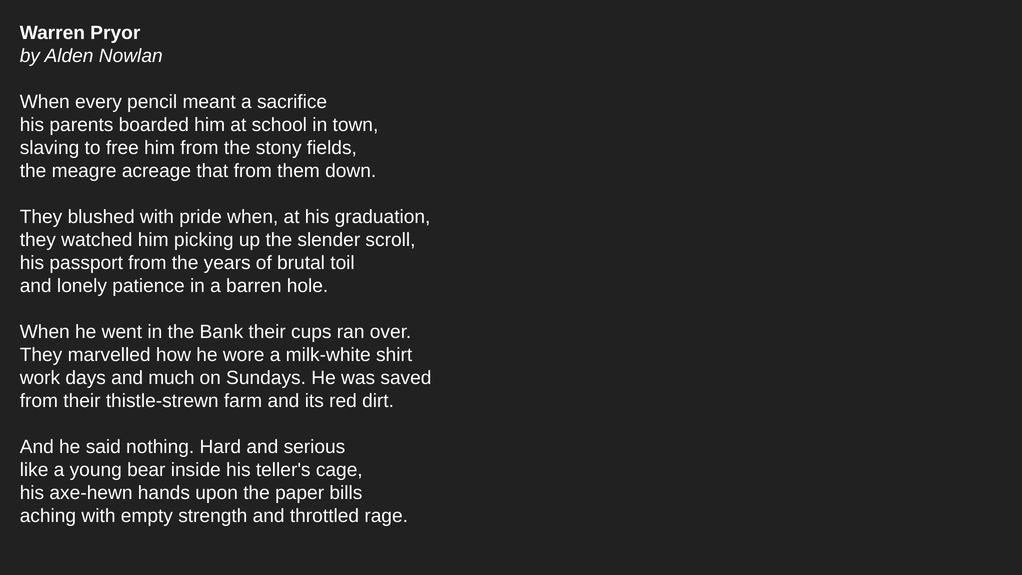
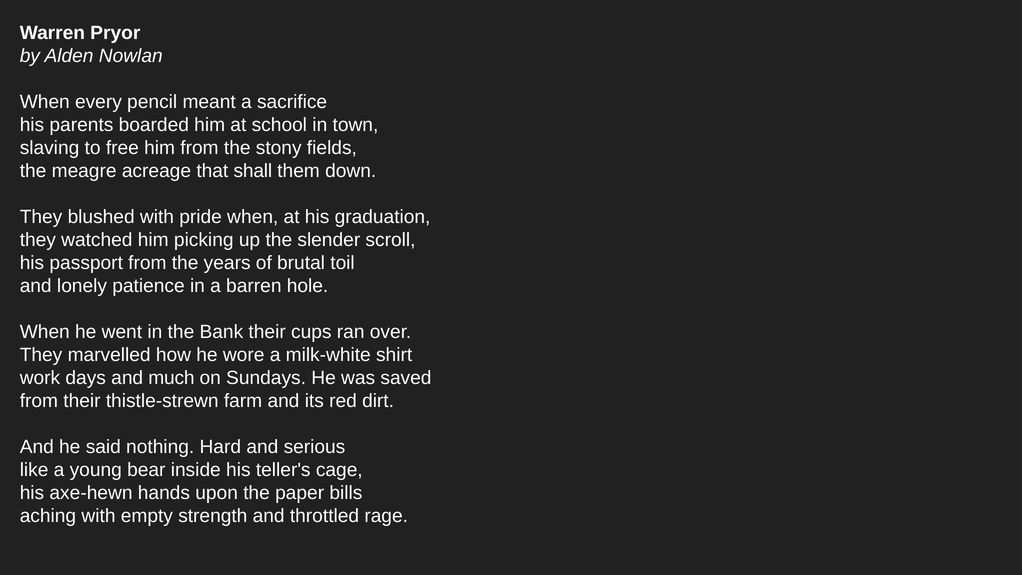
that from: from -> shall
